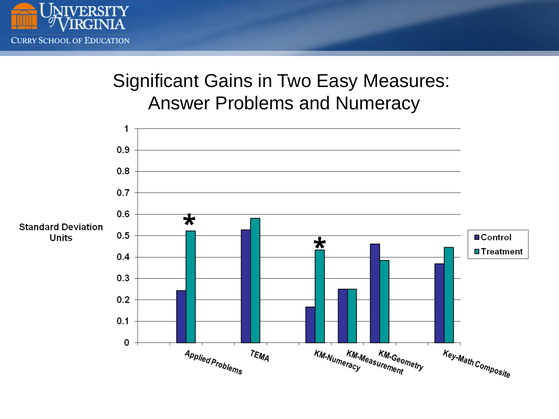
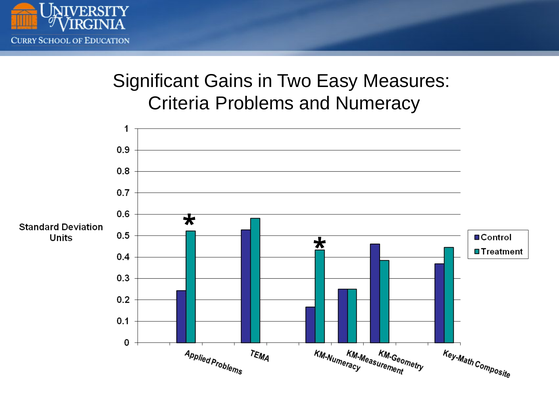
Answer: Answer -> Criteria
